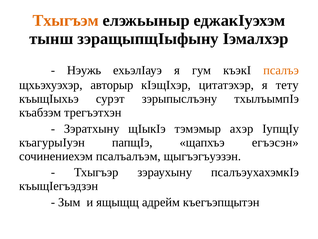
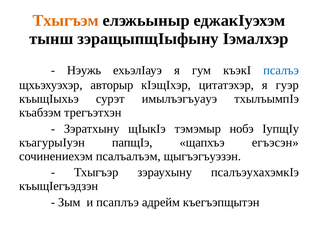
псалъэ colour: orange -> blue
тету: тету -> гуэр
зэрыпыслъэну: зэрыпыслъэну -> имылъэгъуауэ
ахэр: ахэр -> нобэ
ящыщщ: ящыщщ -> псаплъэ
